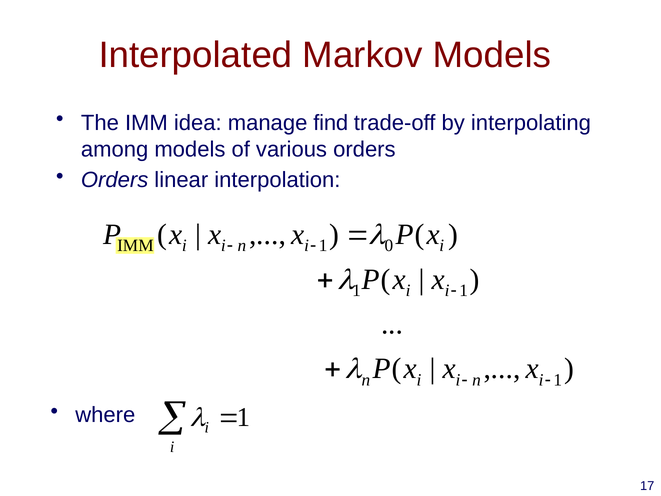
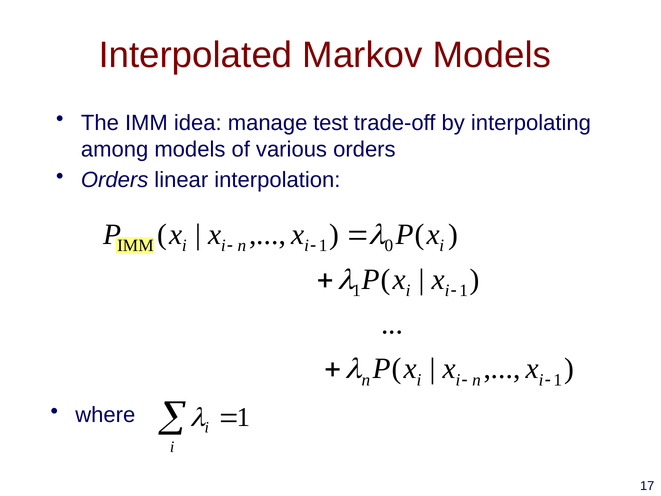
find: find -> test
